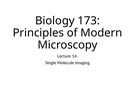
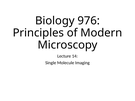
173: 173 -> 976
